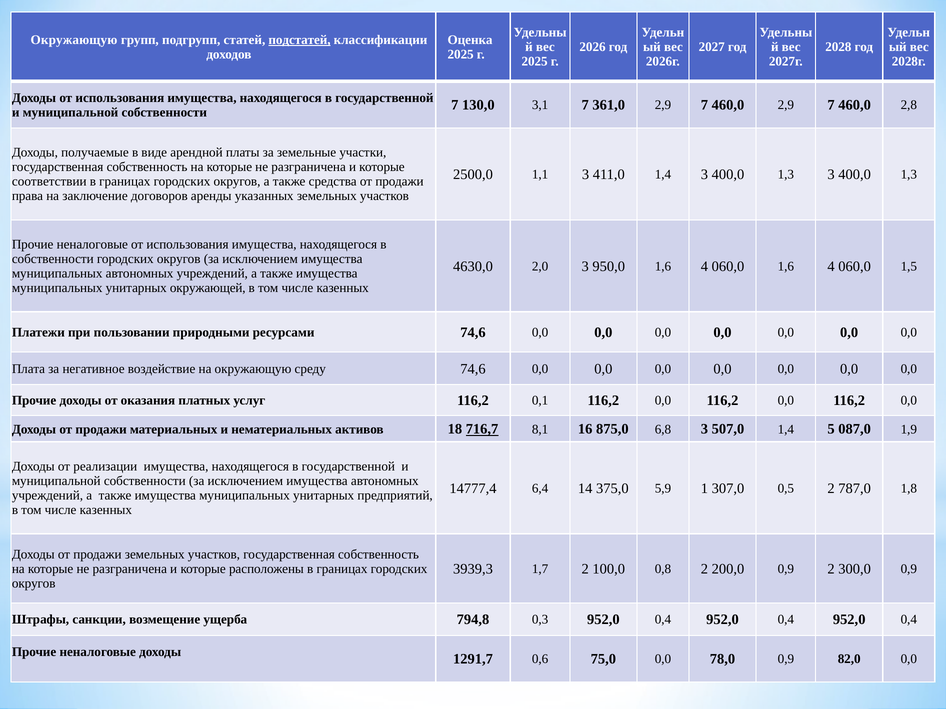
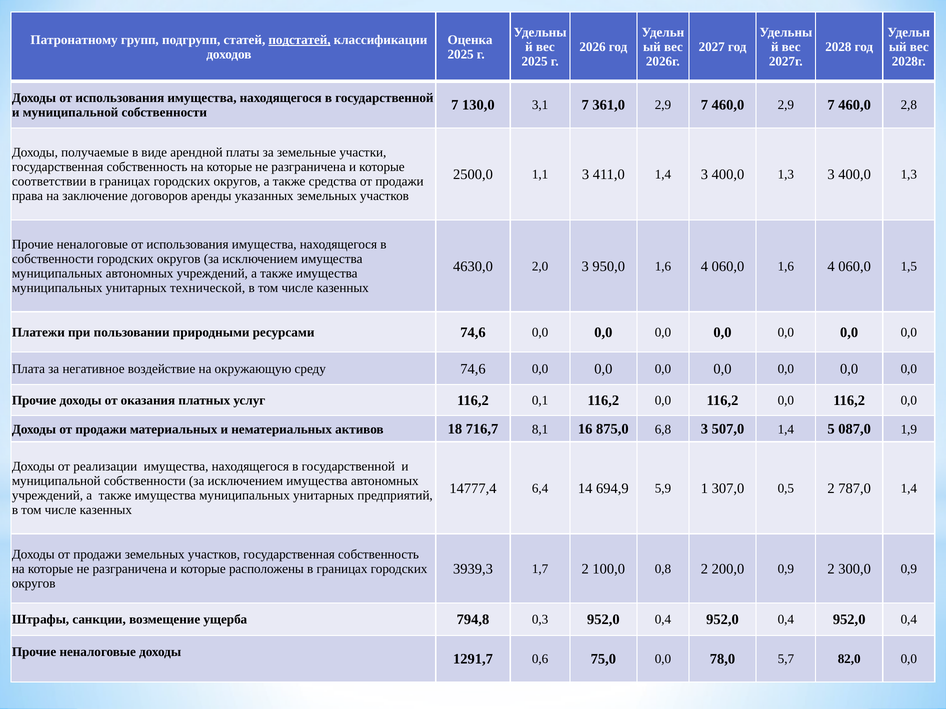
Окружающую at (74, 40): Окружающую -> Патронатному
окружающей: окружающей -> технической
716,7 underline: present -> none
375,0: 375,0 -> 694,9
787,0 1,8: 1,8 -> 1,4
78,0 0,9: 0,9 -> 5,7
